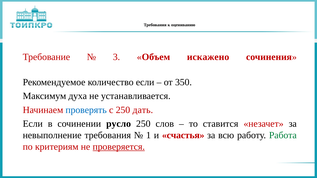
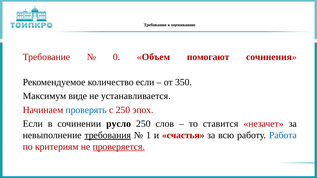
3: 3 -> 0
искажено: искажено -> помогают
духа: духа -> виде
дать: дать -> эпох
требования at (108, 135) underline: none -> present
Работа colour: green -> blue
